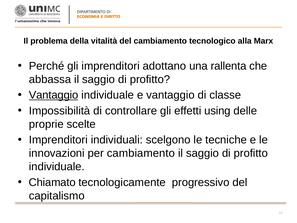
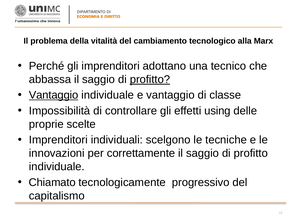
rallenta: rallenta -> tecnico
profitto at (150, 79) underline: none -> present
per cambiamento: cambiamento -> correttamente
